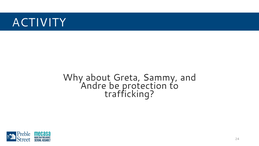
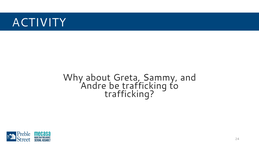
be protection: protection -> trafficking
